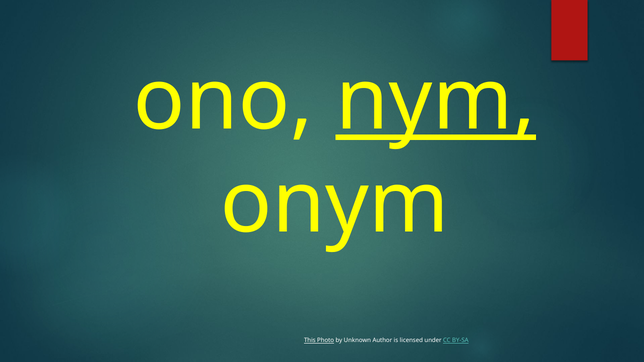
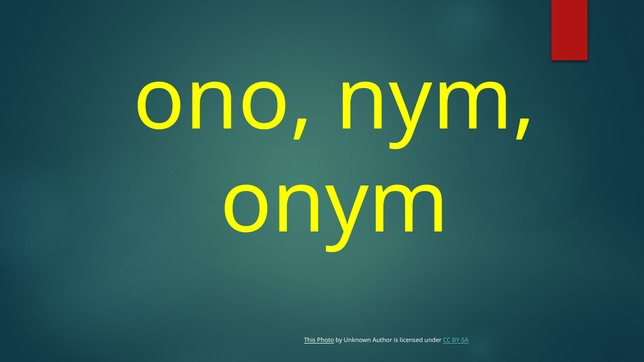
nym underline: present -> none
